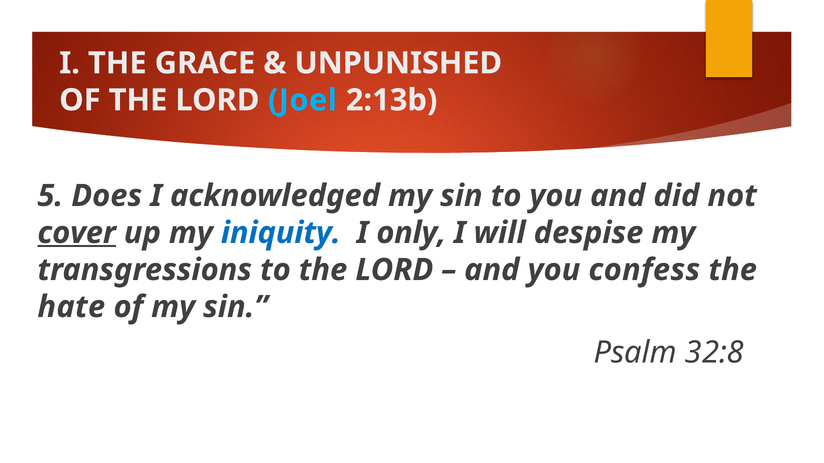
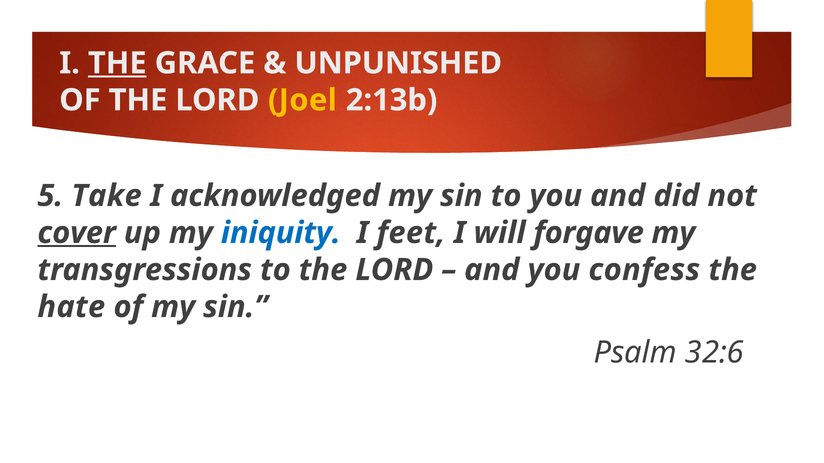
THE at (117, 63) underline: none -> present
Joel colour: light blue -> yellow
Does: Does -> Take
only: only -> feet
despise: despise -> forgave
32:8: 32:8 -> 32:6
